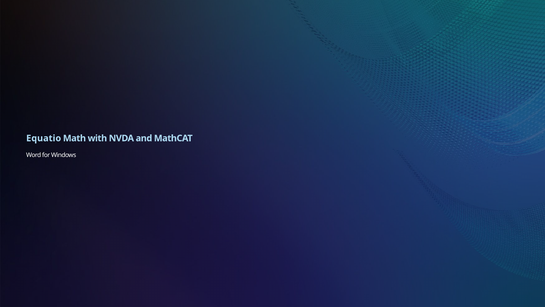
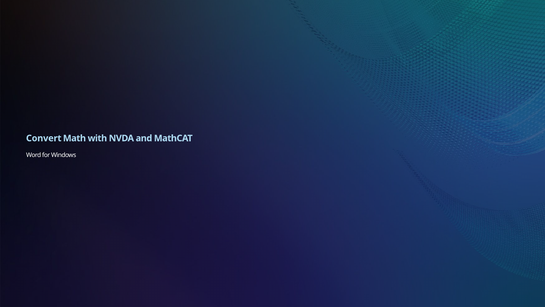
Equatio: Equatio -> Convert
